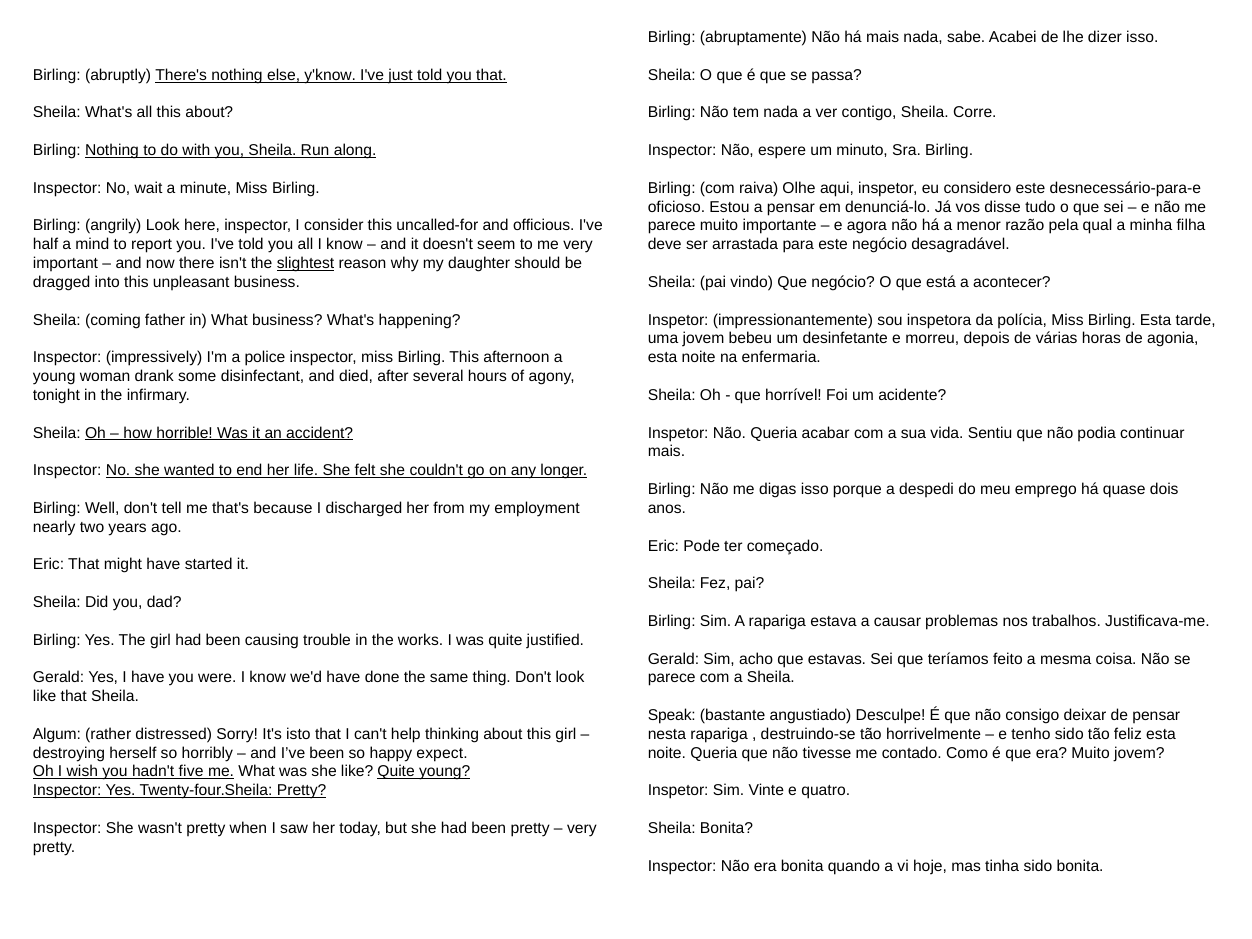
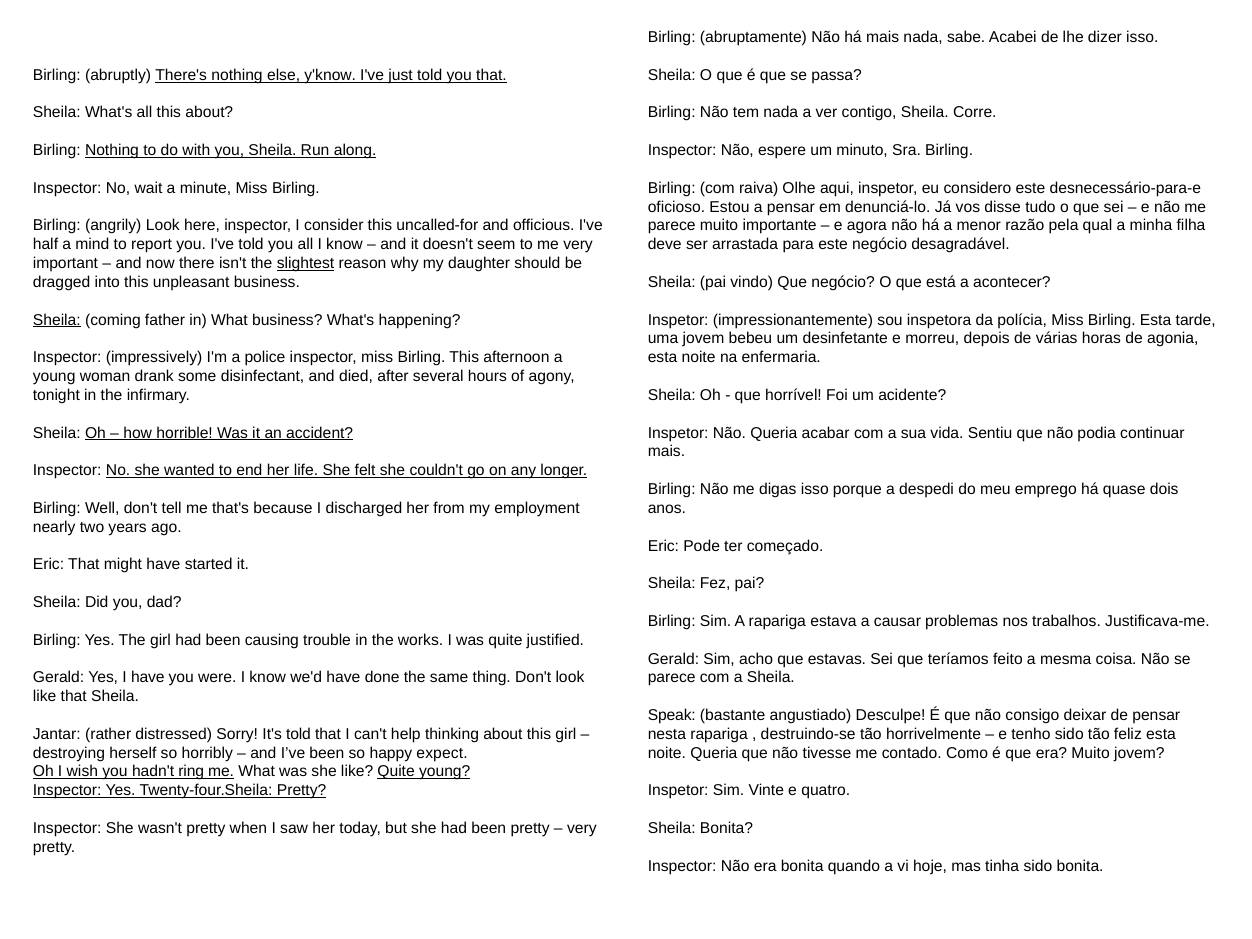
Sheila at (57, 320) underline: none -> present
Algum: Algum -> Jantar
It's isto: isto -> told
five: five -> ring
